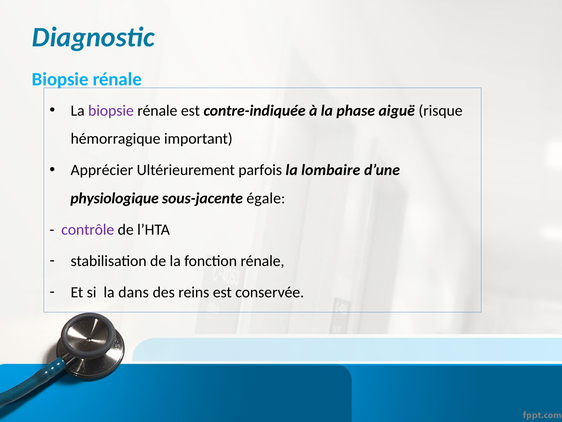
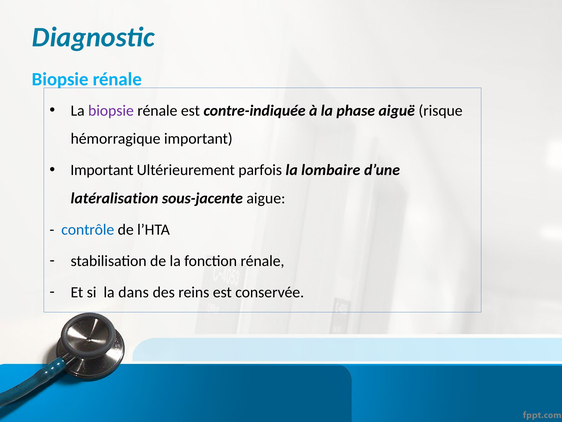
Apprécier at (102, 170): Apprécier -> Important
physiologique: physiologique -> latéralisation
égale: égale -> aigue
contrôle colour: purple -> blue
